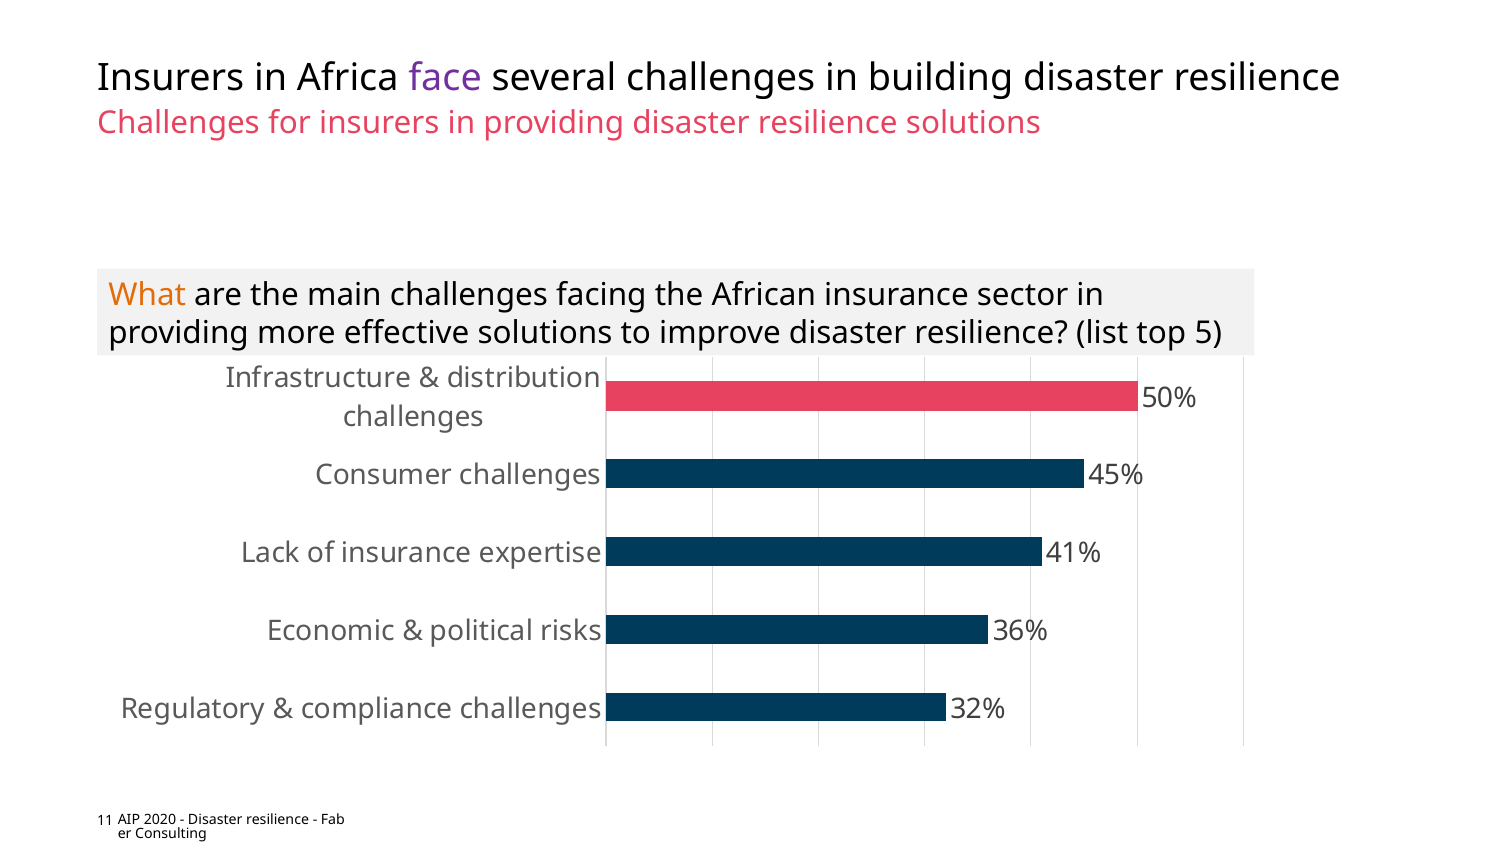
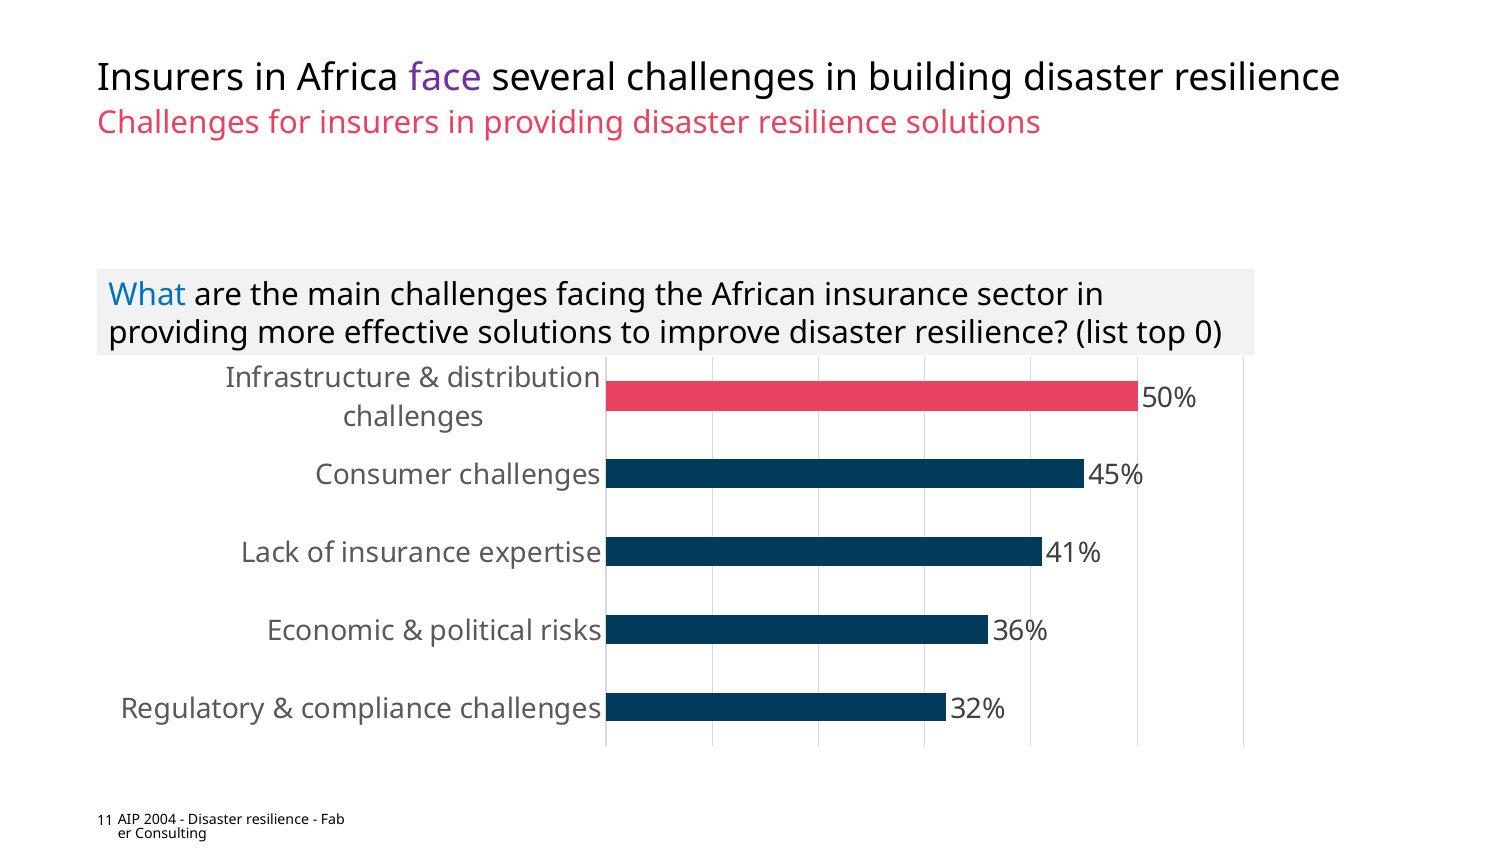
What colour: orange -> blue
5: 5 -> 0
2020: 2020 -> 2004
